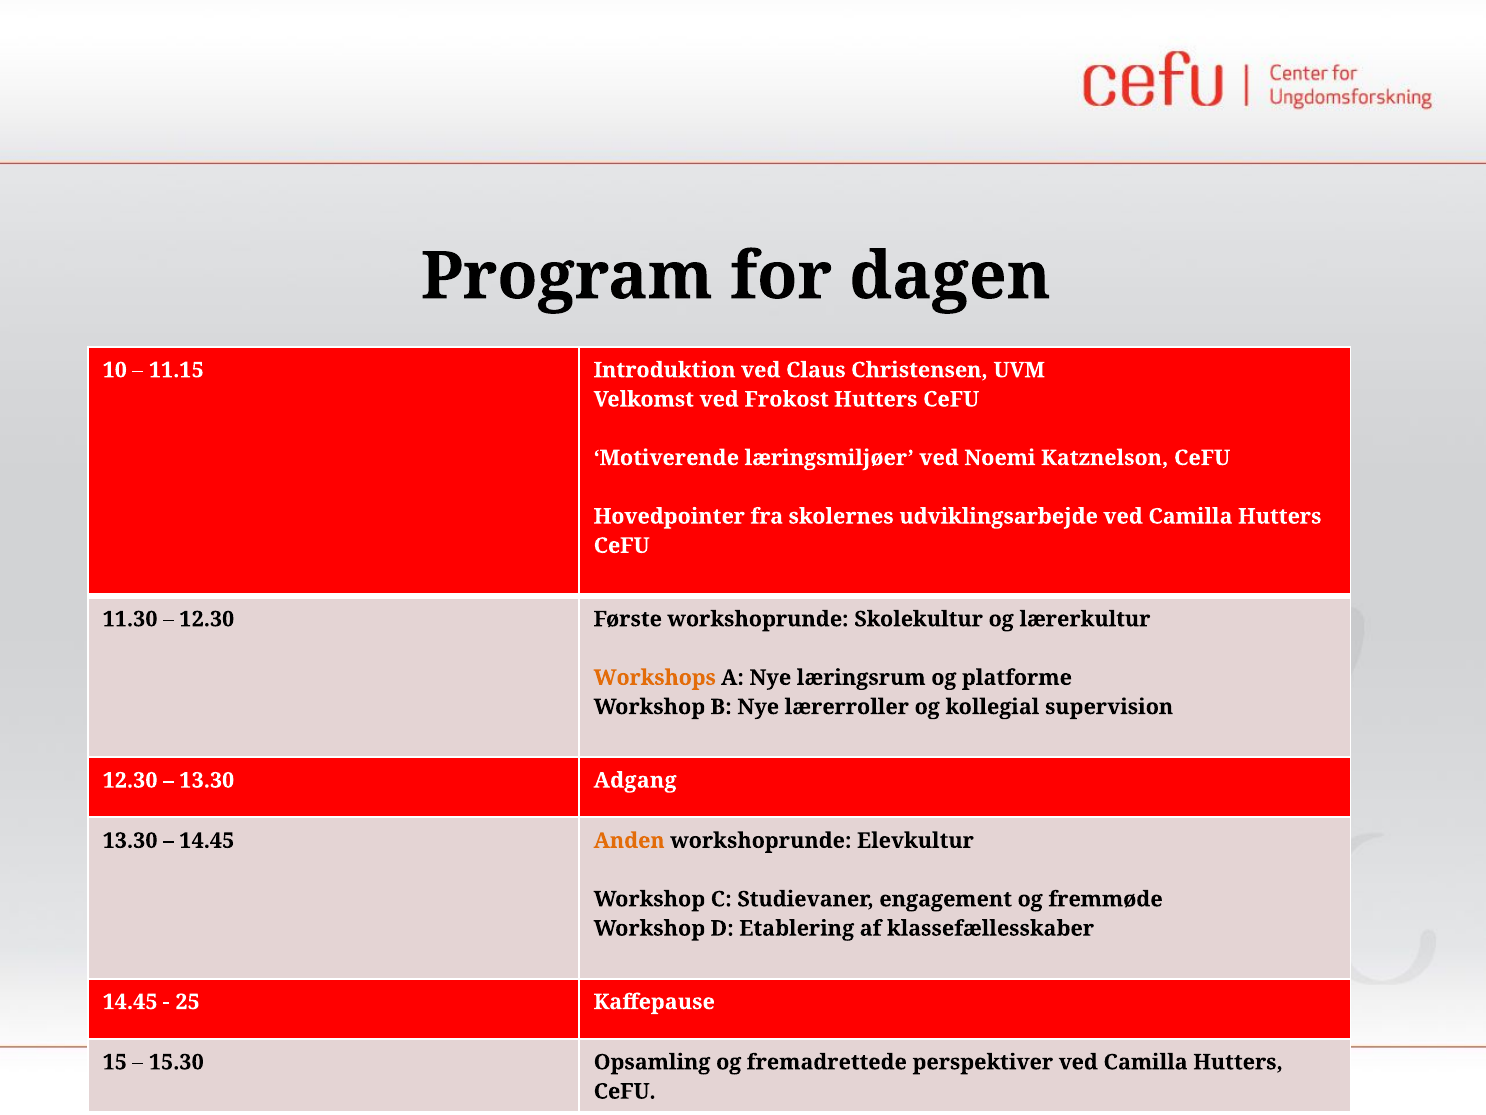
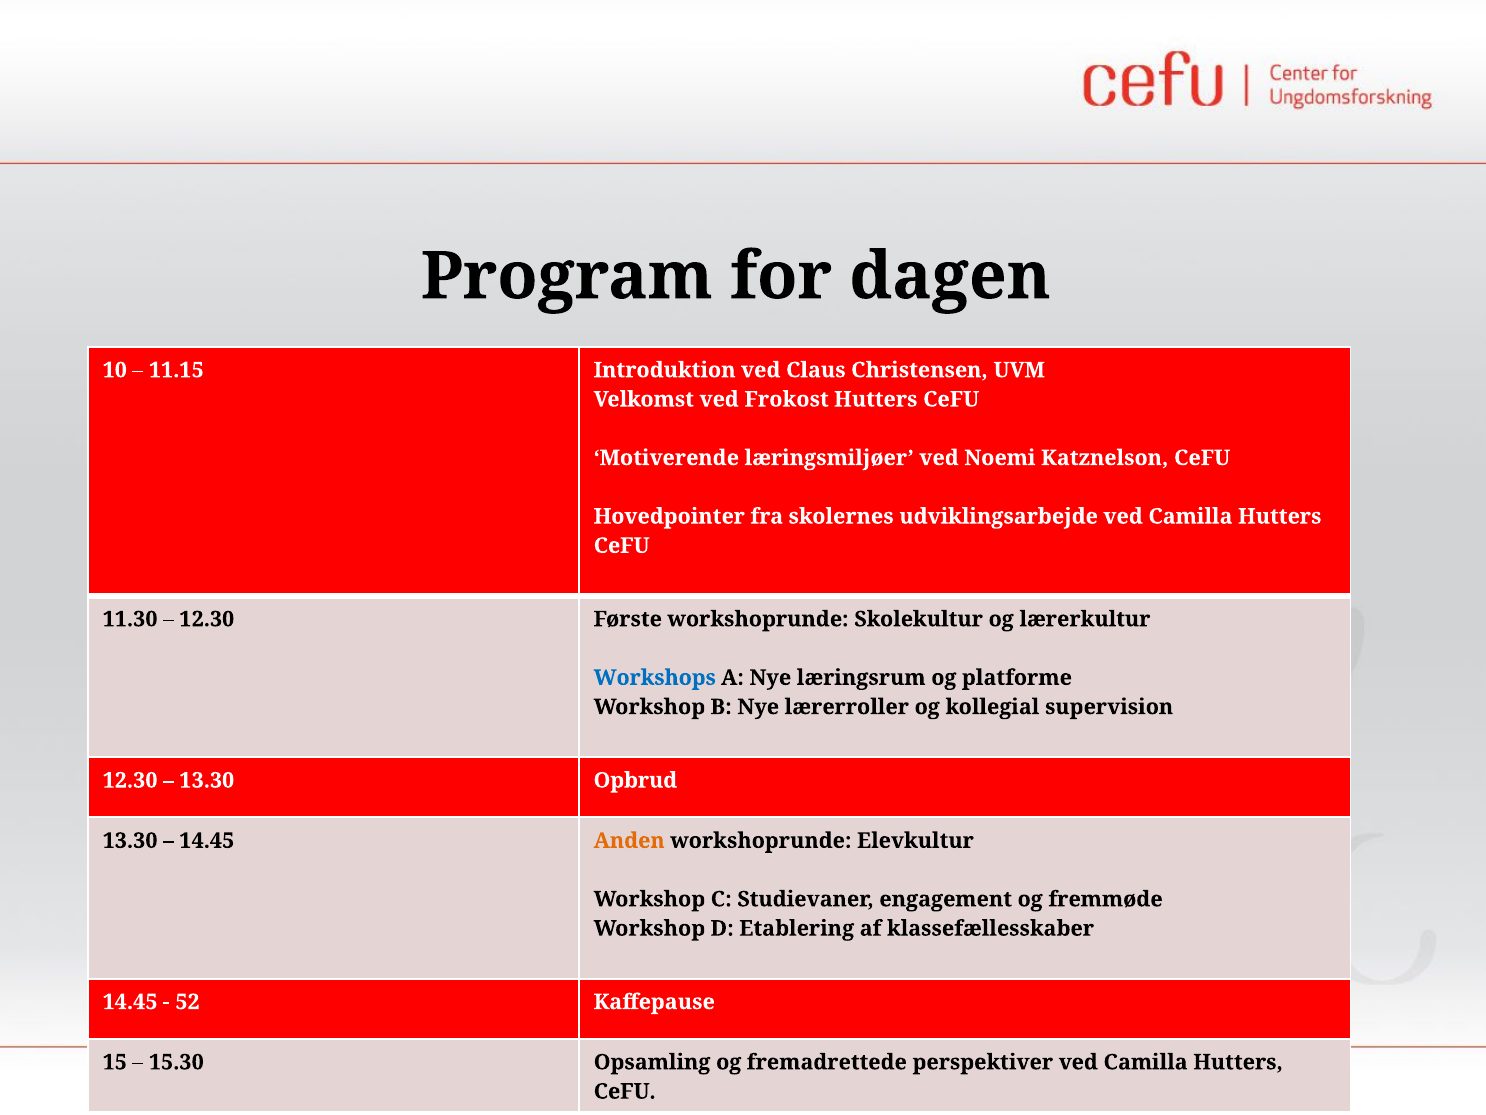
Workshops colour: orange -> blue
Adgang: Adgang -> Opbrud
25: 25 -> 52
